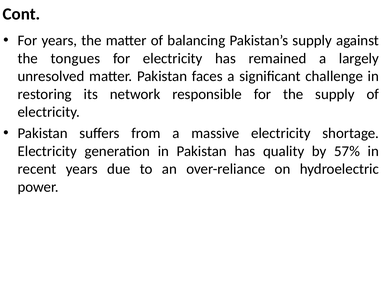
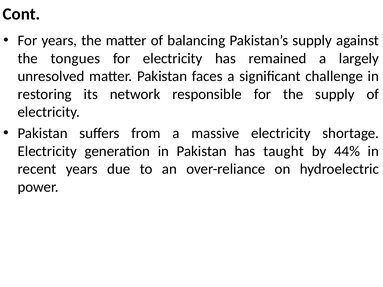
quality: quality -> taught
57%: 57% -> 44%
